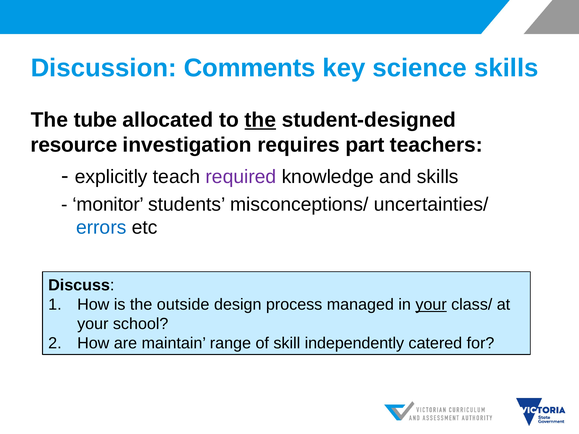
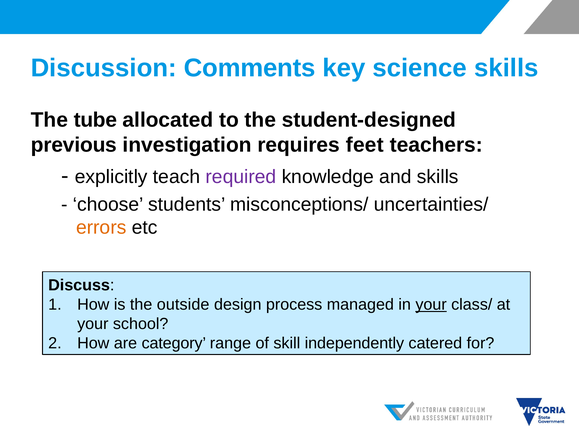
the at (260, 120) underline: present -> none
resource: resource -> previous
part: part -> feet
monitor: monitor -> choose
errors colour: blue -> orange
maintain: maintain -> category
